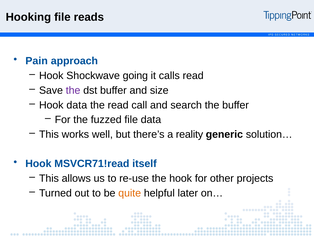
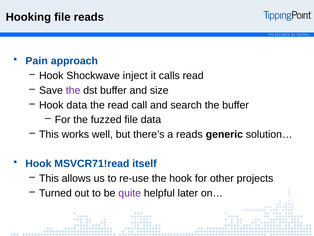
going: going -> inject
a reality: reality -> reads
quite colour: orange -> purple
